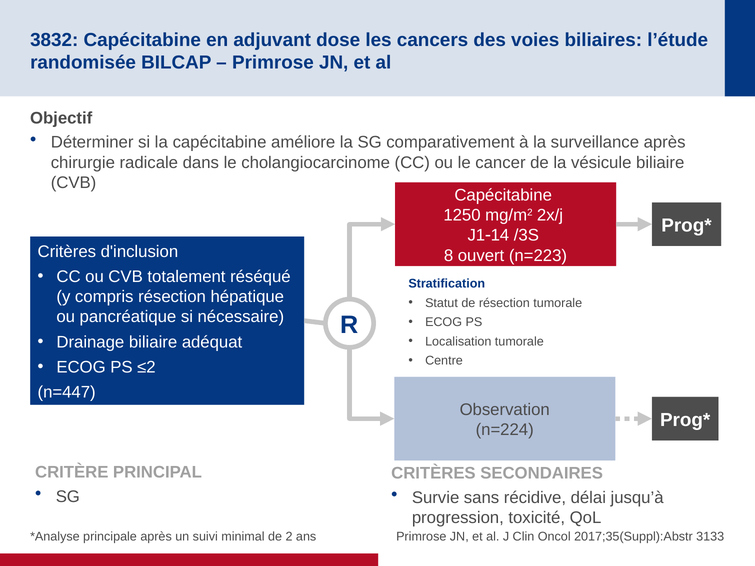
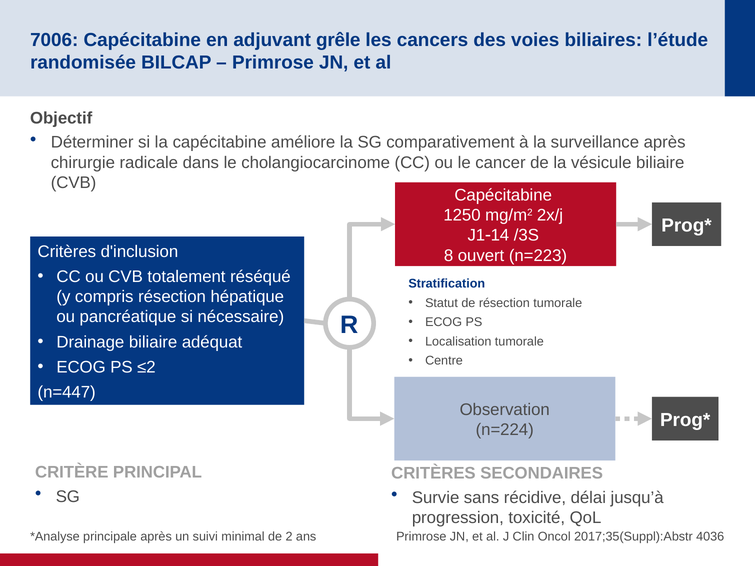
3832: 3832 -> 7006
dose: dose -> grêle
3133: 3133 -> 4036
